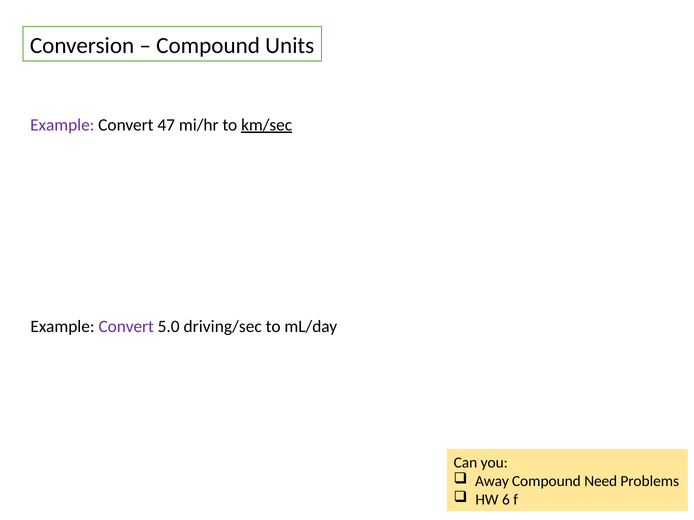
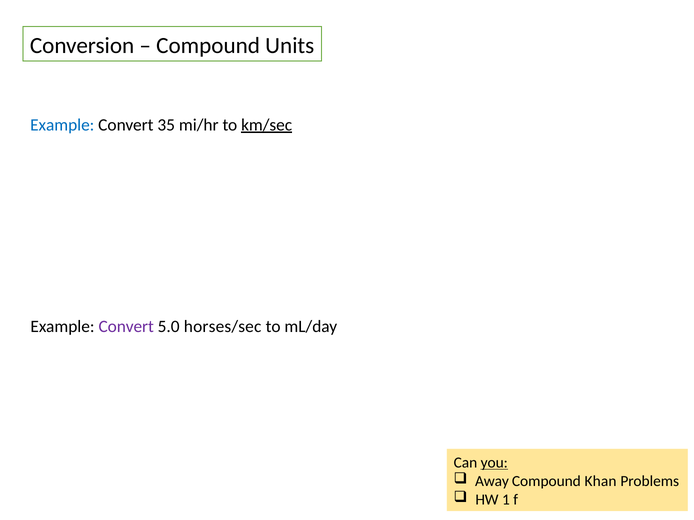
Example at (62, 125) colour: purple -> blue
47: 47 -> 35
driving/sec: driving/sec -> horses/sec
you underline: none -> present
Need: Need -> Khan
6: 6 -> 1
